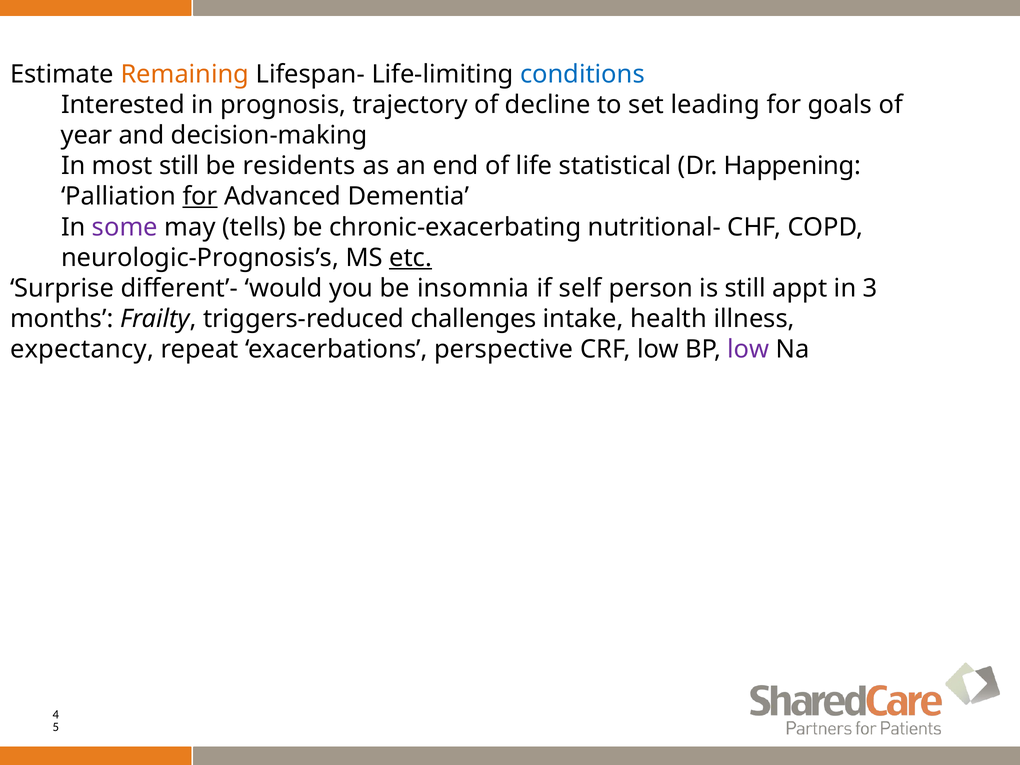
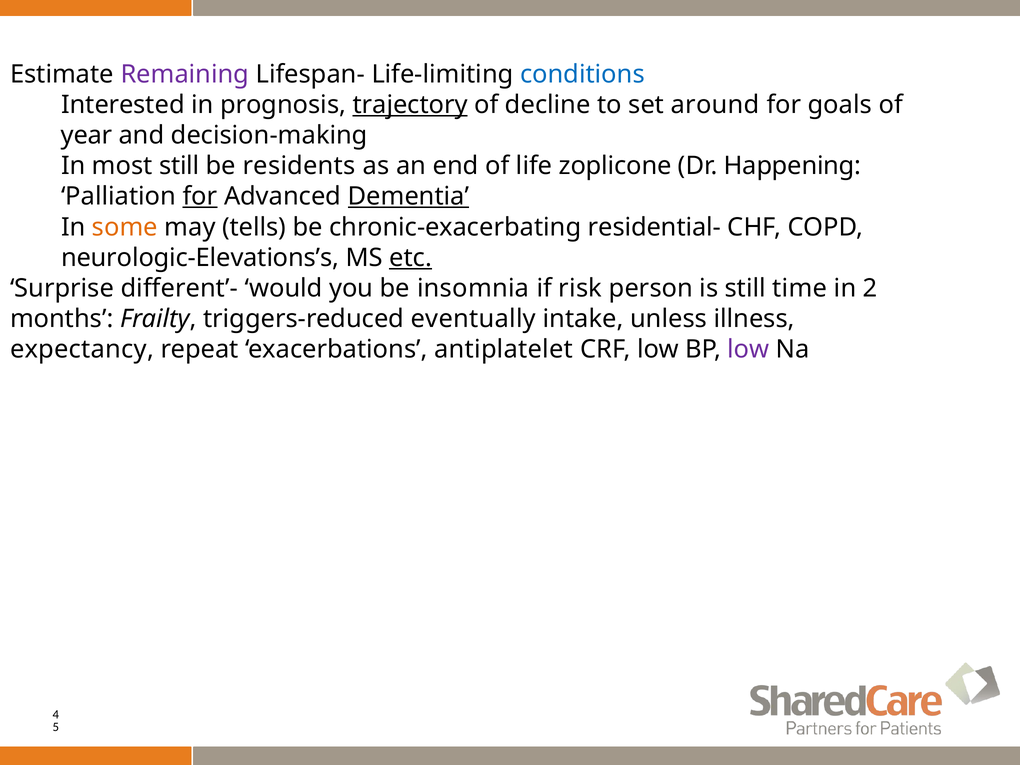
Remaining colour: orange -> purple
trajectory underline: none -> present
leading: leading -> around
statistical: statistical -> zoplicone
Dementia underline: none -> present
some colour: purple -> orange
nutritional-: nutritional- -> residential-
neurologic-Prognosis’s: neurologic-Prognosis’s -> neurologic-Elevations’s
self: self -> risk
appt: appt -> time
3: 3 -> 2
challenges: challenges -> eventually
health: health -> unless
perspective: perspective -> antiplatelet
